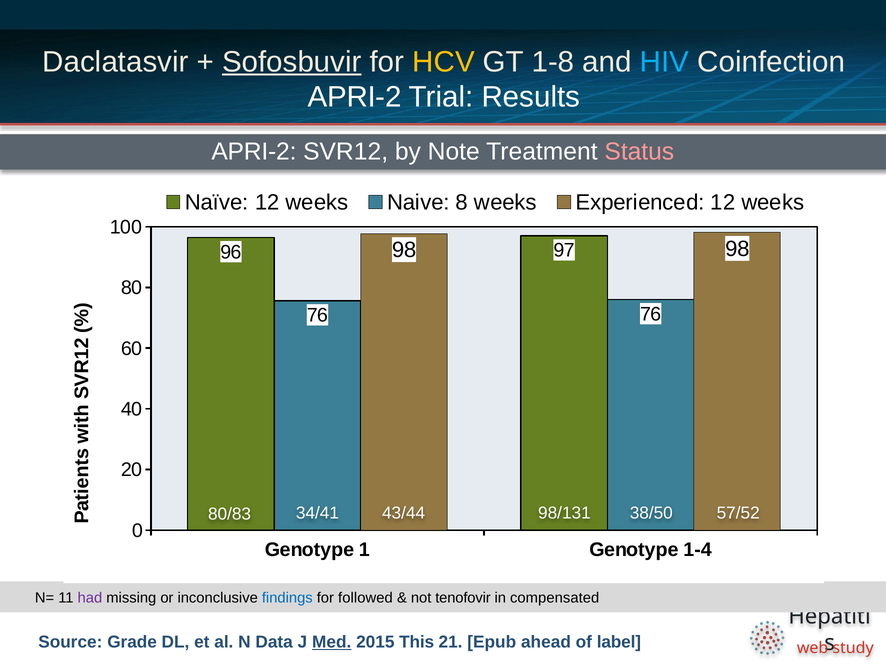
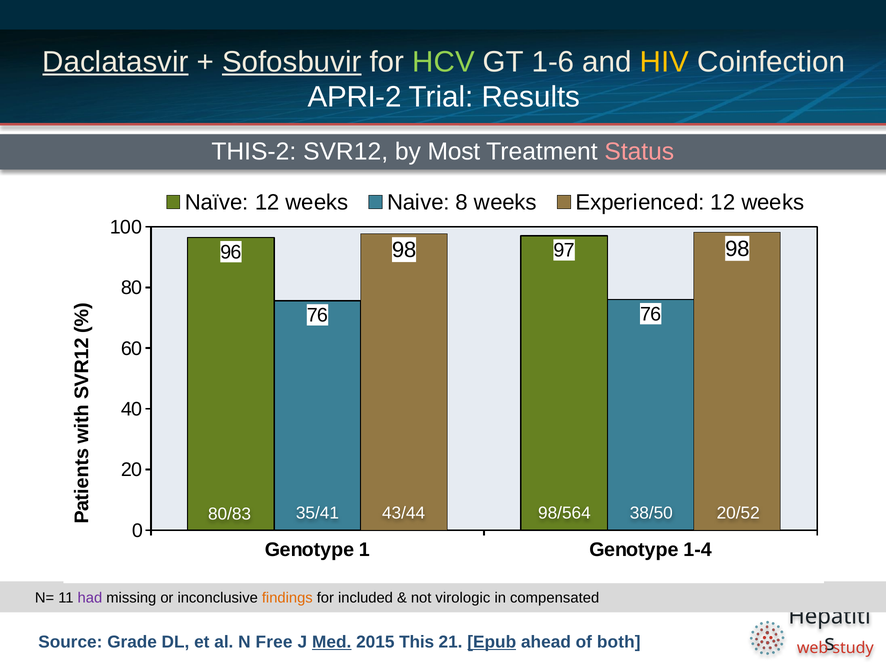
Daclatasvir underline: none -> present
HCV colour: yellow -> light green
1-8: 1-8 -> 1-6
HIV colour: light blue -> yellow
APRI-2 at (254, 152): APRI-2 -> THIS-2
Note: Note -> Most
34/41: 34/41 -> 35/41
98/131: 98/131 -> 98/564
57/52: 57/52 -> 20/52
findings colour: blue -> orange
followed: followed -> included
tenofovir: tenofovir -> virologic
Data: Data -> Free
Epub underline: none -> present
label: label -> both
